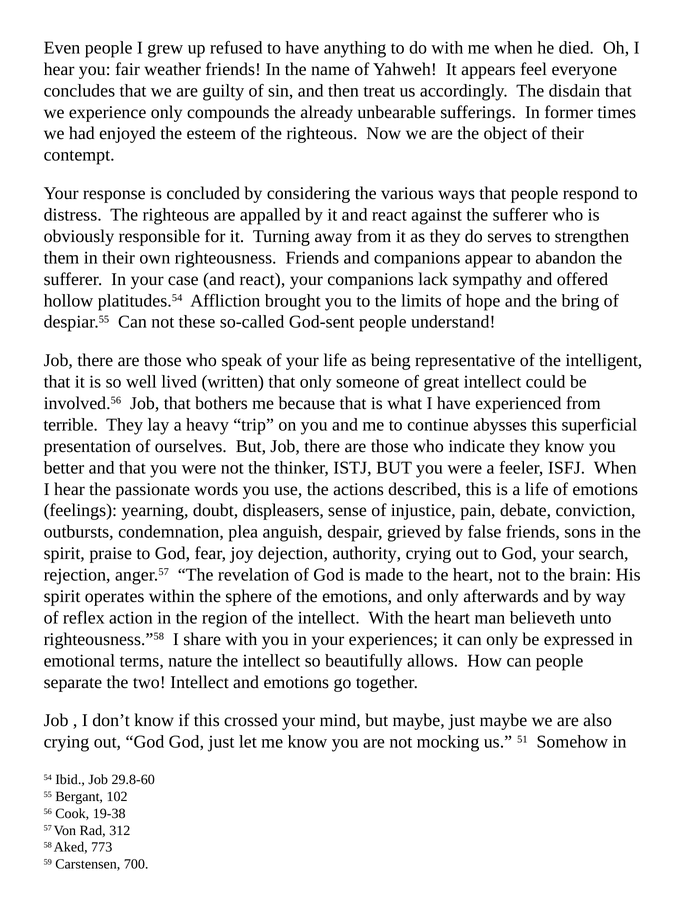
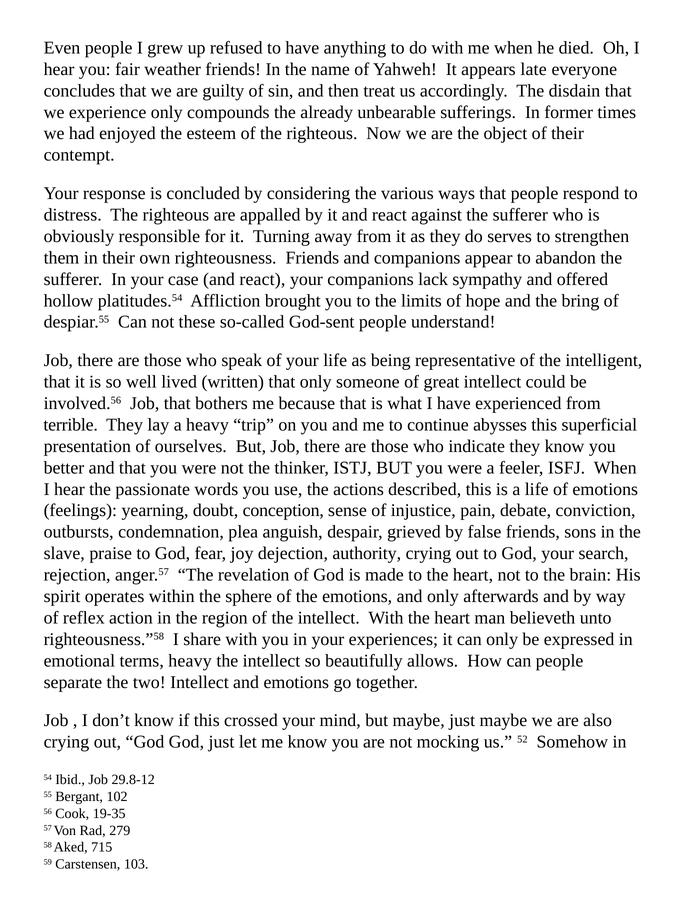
feel: feel -> late
displeasers: displeasers -> conception
spirit at (64, 553): spirit -> slave
terms nature: nature -> heavy
51: 51 -> 52
29.8-60: 29.8-60 -> 29.8-12
19-38: 19-38 -> 19-35
312: 312 -> 279
773: 773 -> 715
700: 700 -> 103
